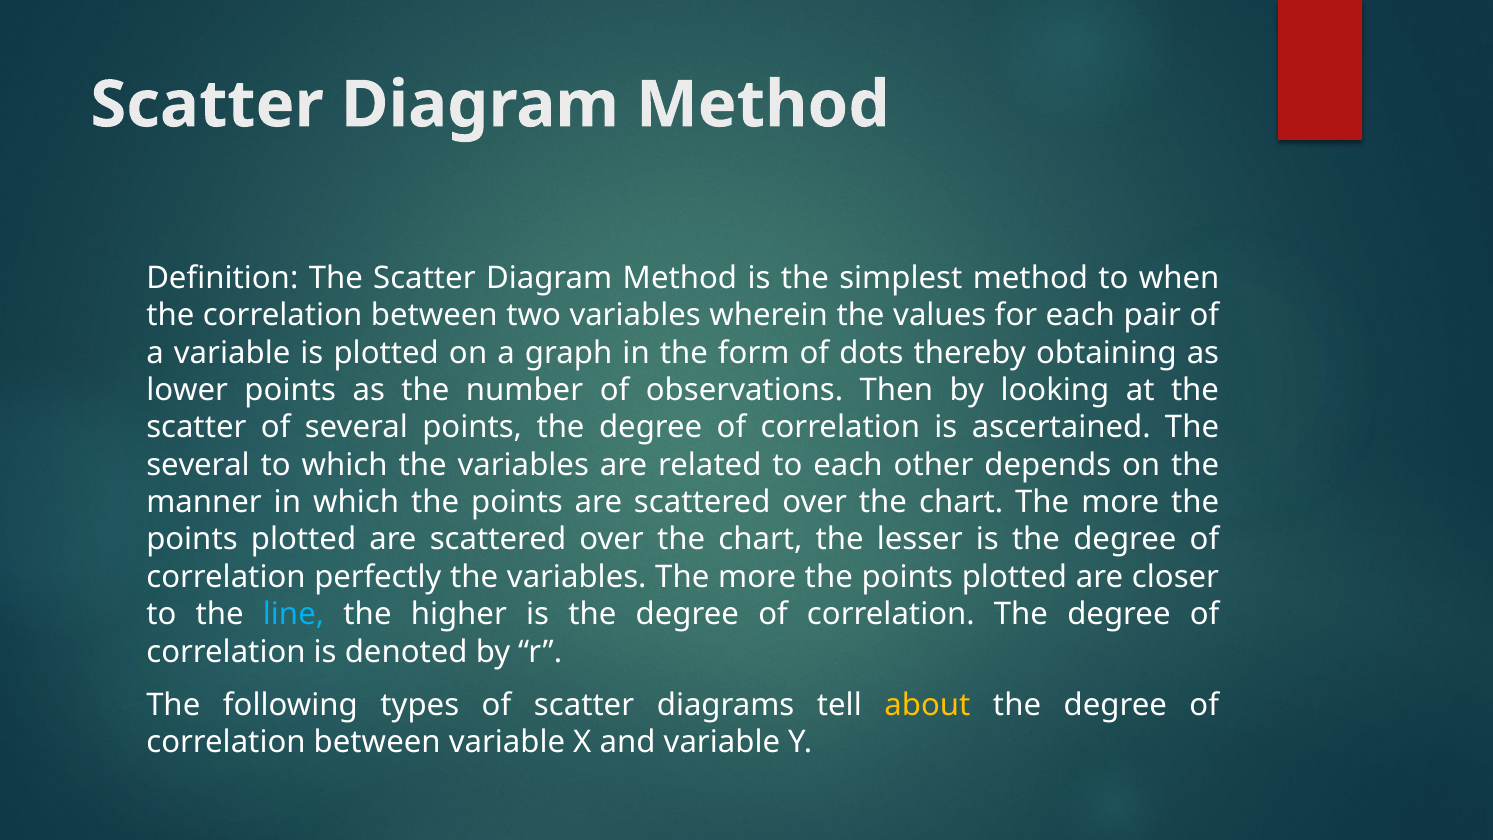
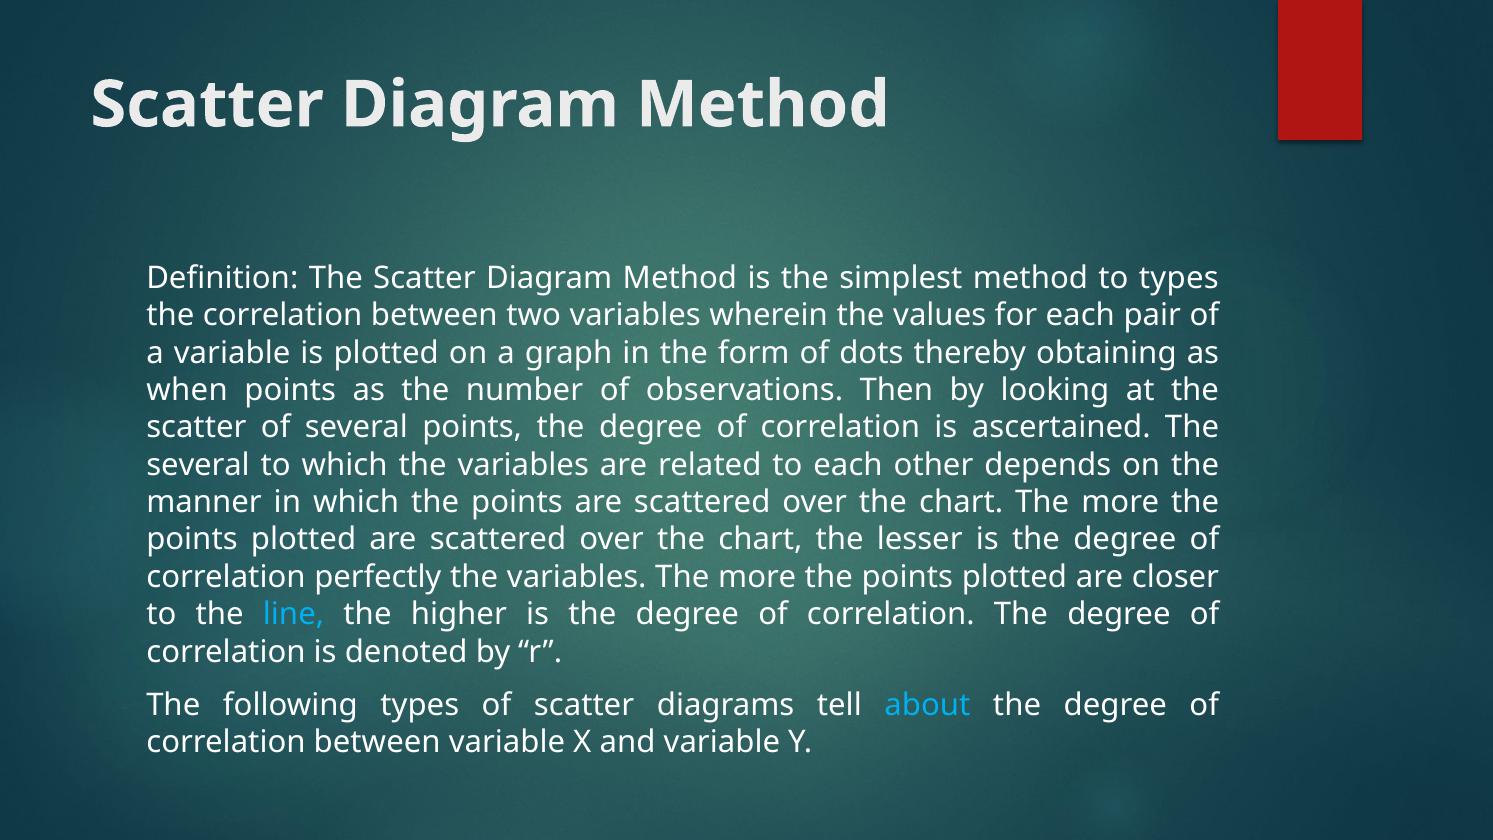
to when: when -> types
lower: lower -> when
about colour: yellow -> light blue
